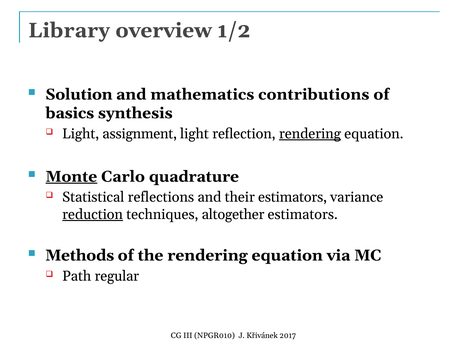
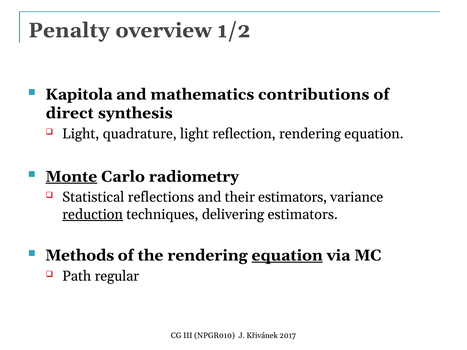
Library: Library -> Penalty
Solution: Solution -> Kapitola
basics: basics -> direct
assignment: assignment -> quadrature
rendering at (310, 134) underline: present -> none
quadrature: quadrature -> radiometry
altogether: altogether -> delivering
equation at (287, 256) underline: none -> present
